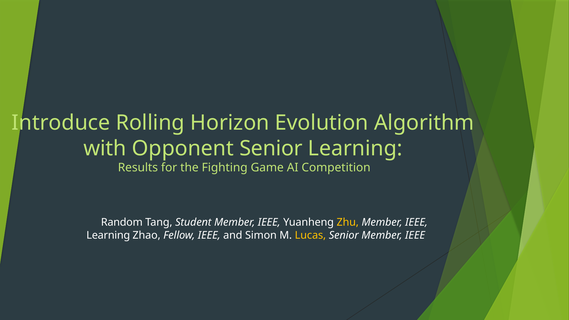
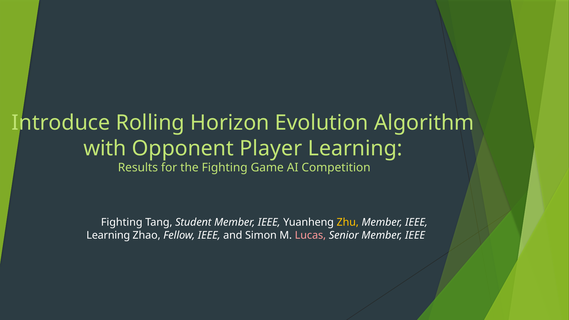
Opponent Senior: Senior -> Player
Random at (122, 222): Random -> Fighting
Lucas colour: yellow -> pink
